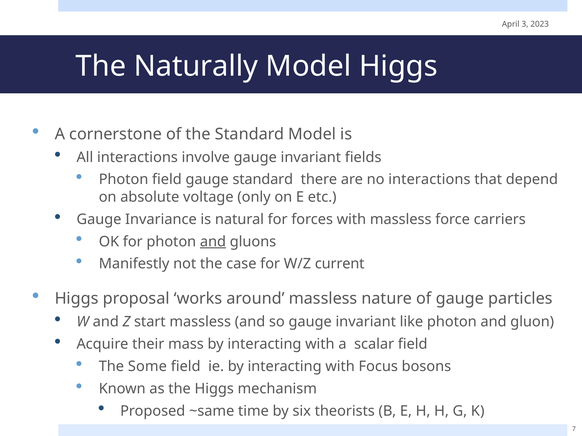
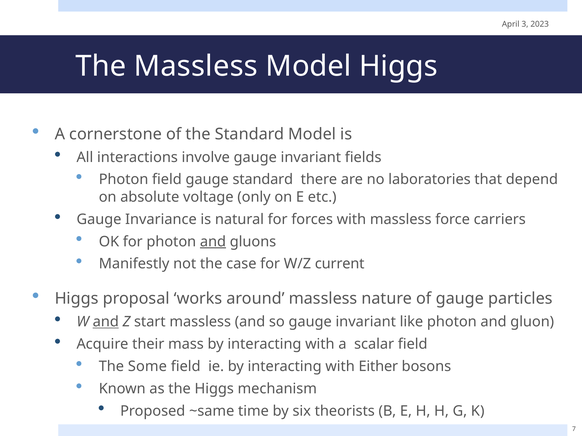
The Naturally: Naturally -> Massless
no interactions: interactions -> laboratories
and at (106, 322) underline: none -> present
Focus: Focus -> Either
